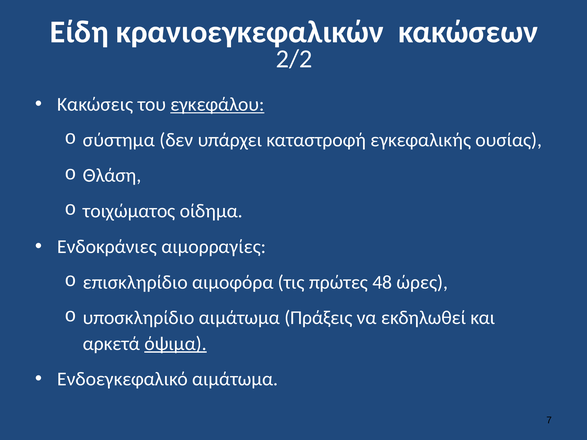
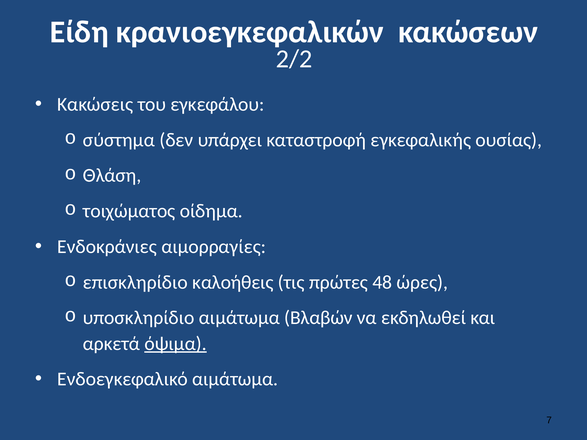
εγκεφάλου underline: present -> none
αιμοφόρα: αιμοφόρα -> καλοήθεις
Πράξεις: Πράξεις -> Βλαβών
